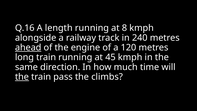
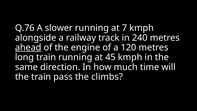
Q.16: Q.16 -> Q.76
length: length -> slower
8: 8 -> 7
the at (22, 77) underline: present -> none
